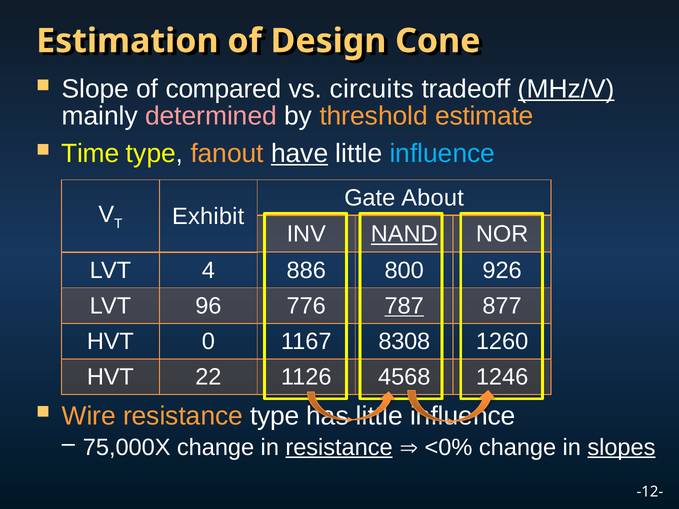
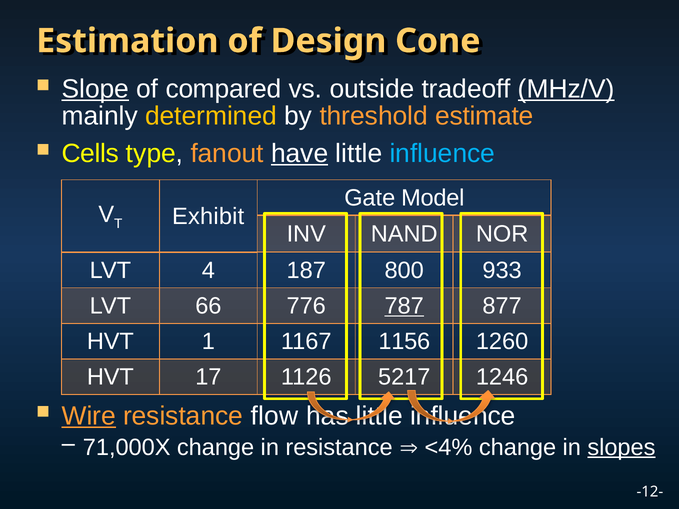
Slope underline: none -> present
circuits: circuits -> outside
determined colour: pink -> yellow
Time: Time -> Cells
About: About -> Model
NAND underline: present -> none
886: 886 -> 187
926: 926 -> 933
96: 96 -> 66
0: 0 -> 1
8308: 8308 -> 1156
22: 22 -> 17
4568: 4568 -> 5217
Wire underline: none -> present
resistance type: type -> flow
75,000X: 75,000X -> 71,000X
resistance at (339, 447) underline: present -> none
<0%: <0% -> <4%
